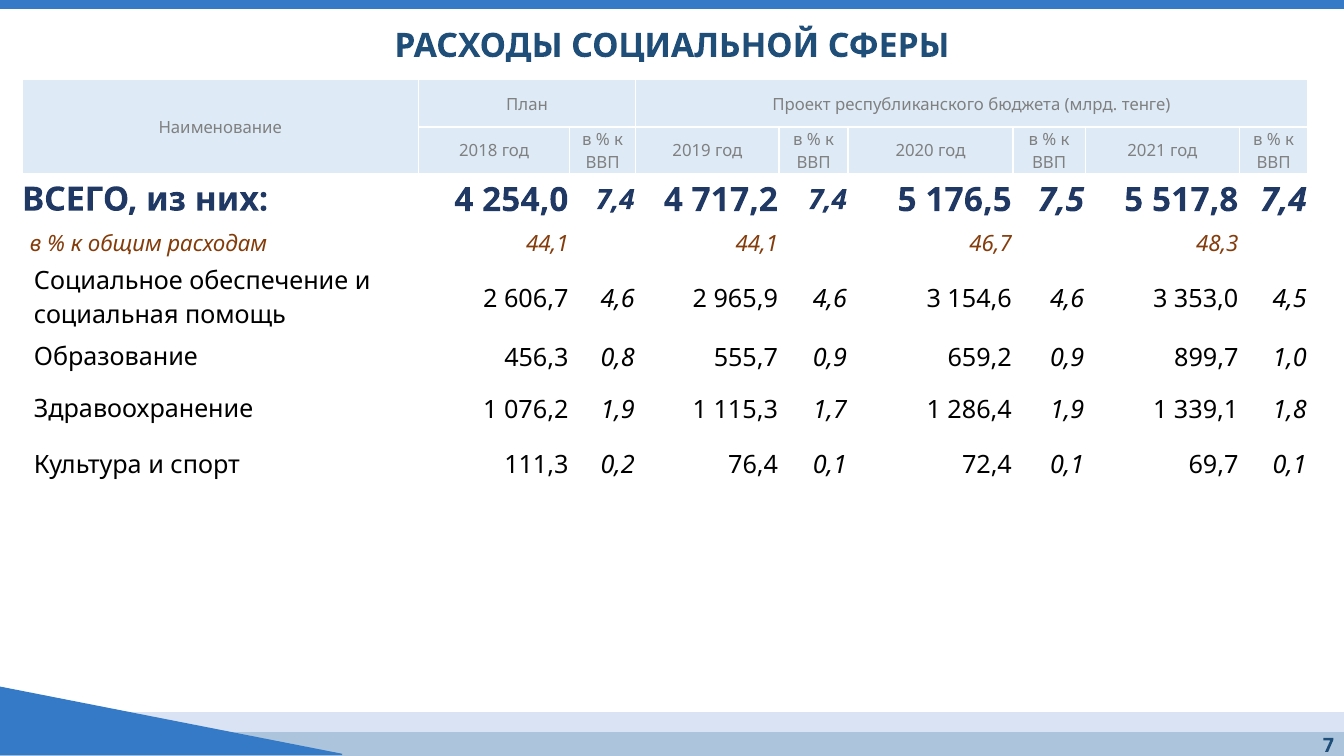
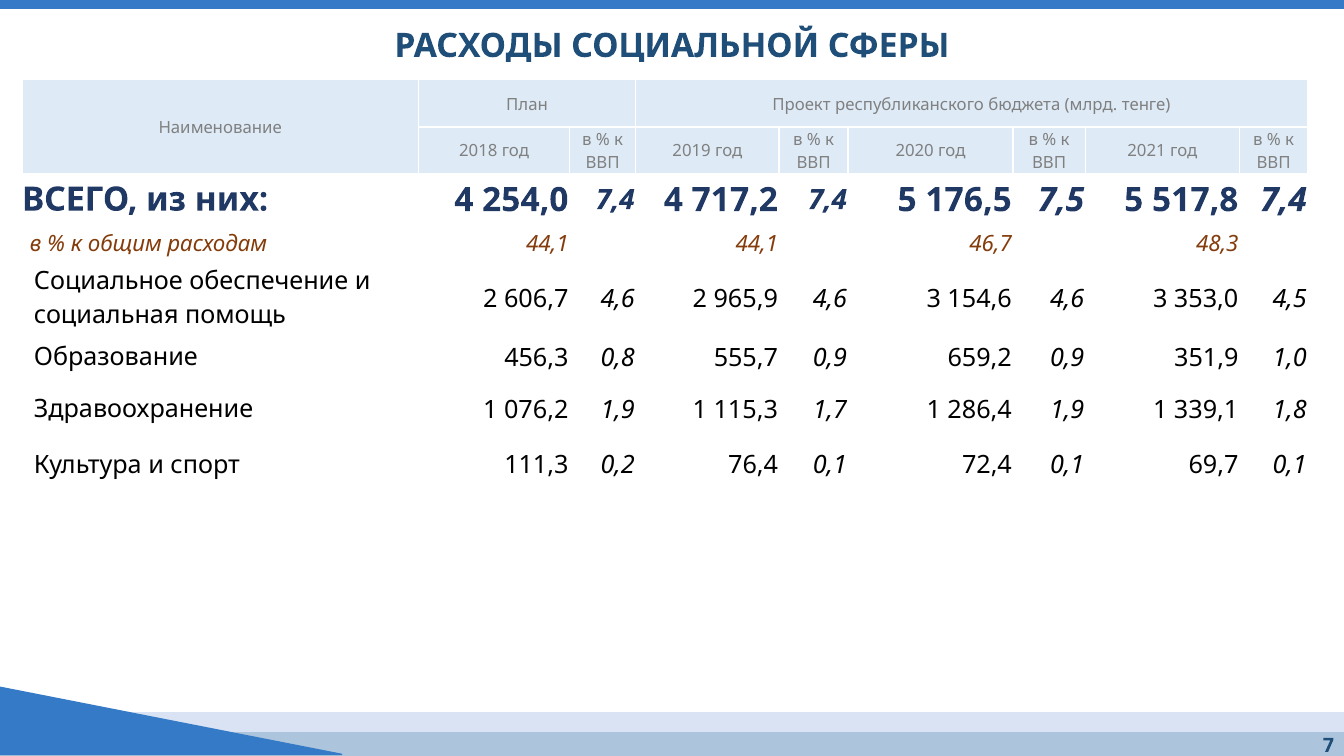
899,7: 899,7 -> 351,9
